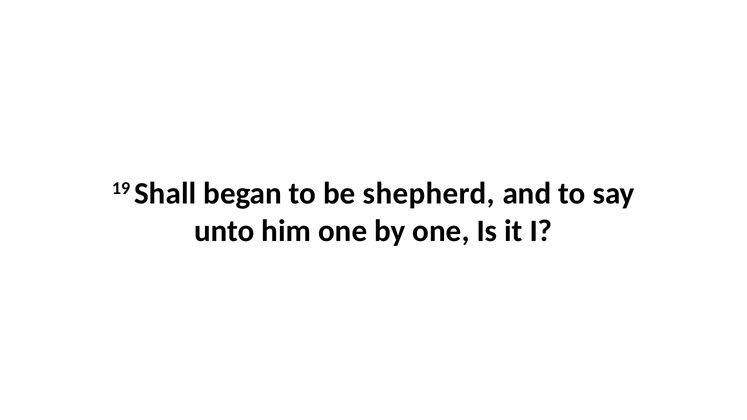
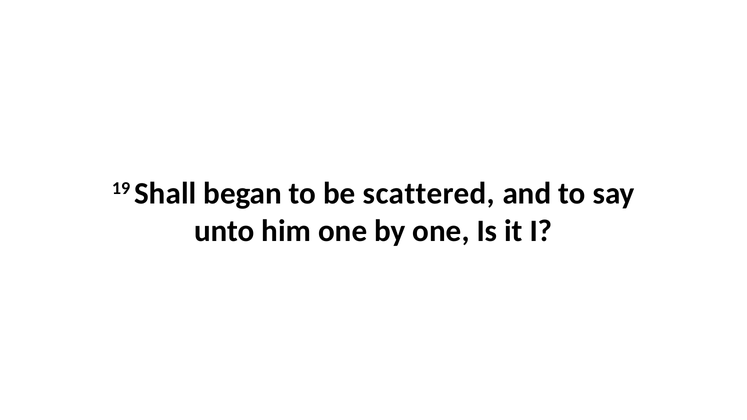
shepherd: shepherd -> scattered
